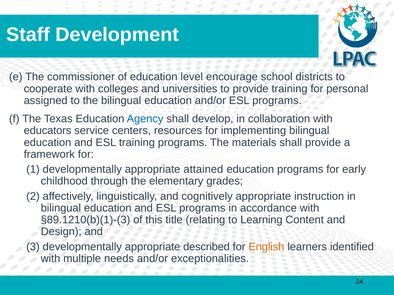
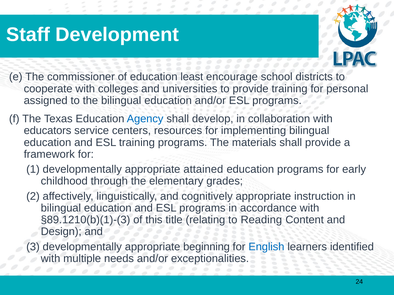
level: level -> least
Learning: Learning -> Reading
described: described -> beginning
English colour: orange -> blue
